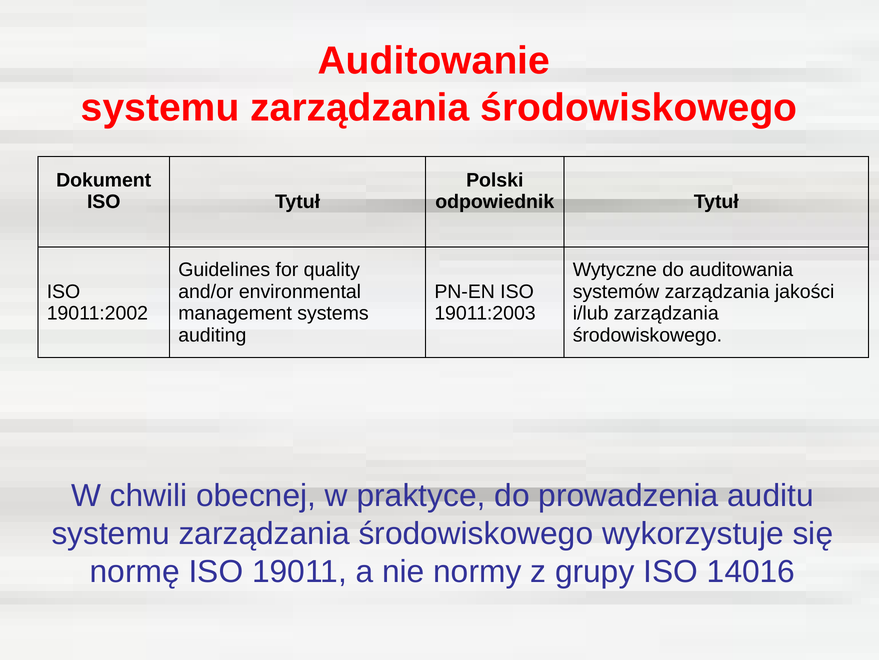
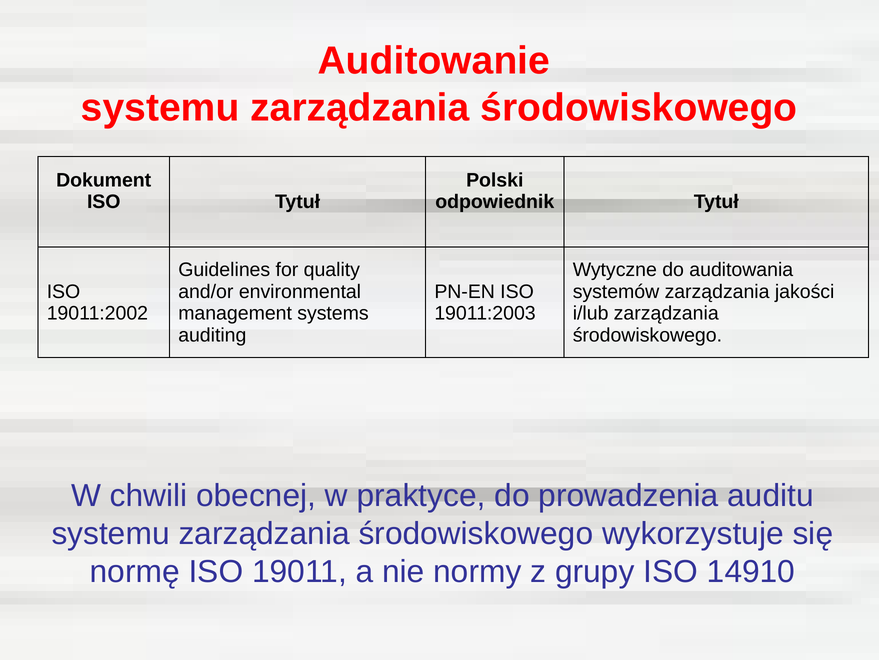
14016: 14016 -> 14910
